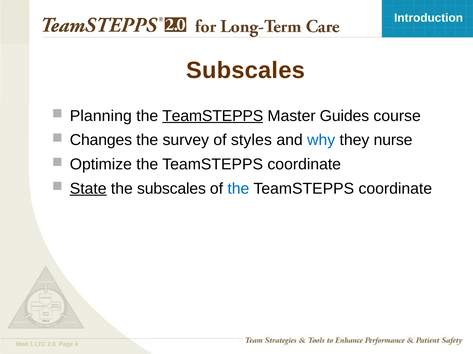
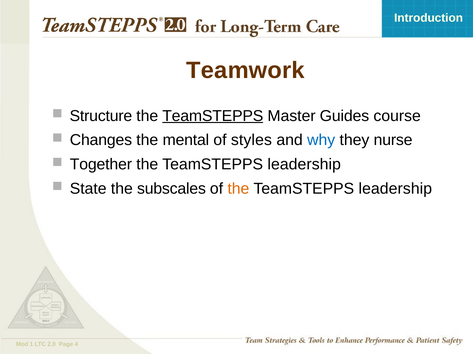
Subscales at (246, 71): Subscales -> Teamwork
Planning: Planning -> Structure
survey: survey -> mental
Optimize: Optimize -> Together
coordinate at (304, 165): coordinate -> leadership
State underline: present -> none
the at (238, 189) colour: blue -> orange
coordinate at (395, 189): coordinate -> leadership
